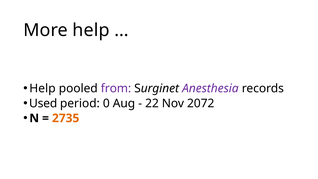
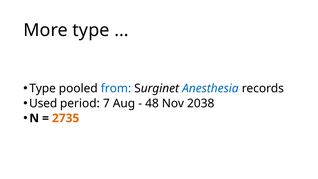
More help: help -> type
Help at (42, 88): Help -> Type
from colour: purple -> blue
Anesthesia colour: purple -> blue
0: 0 -> 7
22: 22 -> 48
2072: 2072 -> 2038
